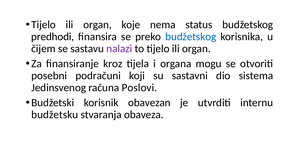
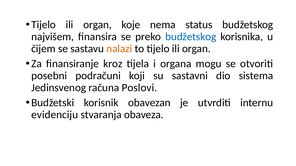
predhodi: predhodi -> najvišem
nalazi colour: purple -> orange
budžetsku: budžetsku -> evidenciju
